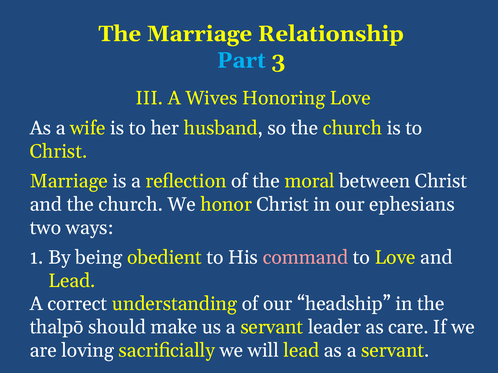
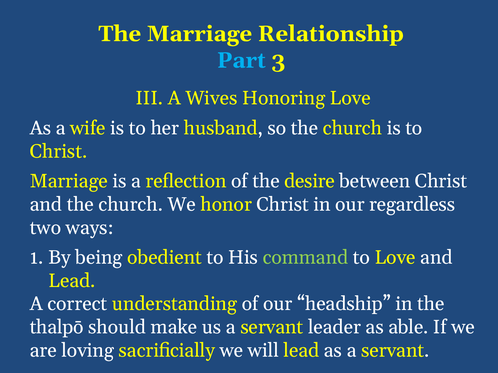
moral: moral -> desire
ephesians: ephesians -> regardless
command colour: pink -> light green
care: care -> able
